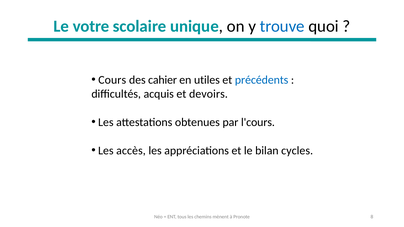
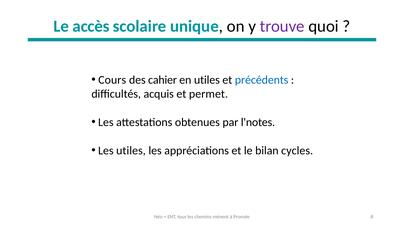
votre: votre -> accès
trouve colour: blue -> purple
devoirs: devoirs -> permet
l'cours: l'cours -> l'notes
Les accès: accès -> utiles
